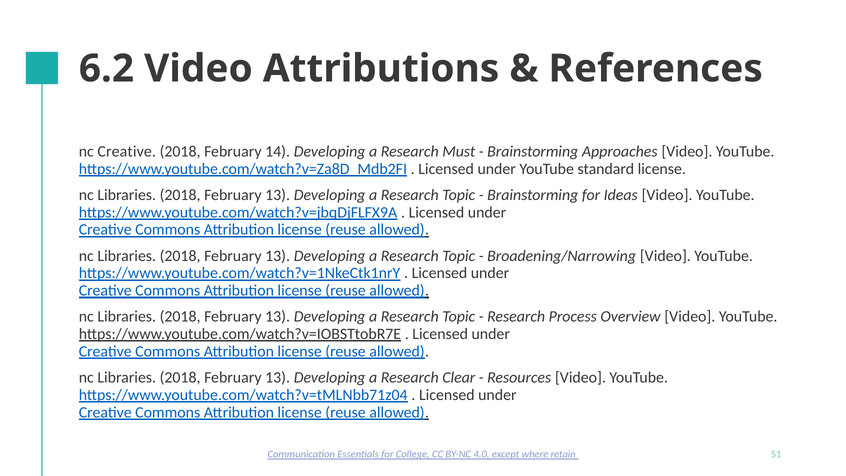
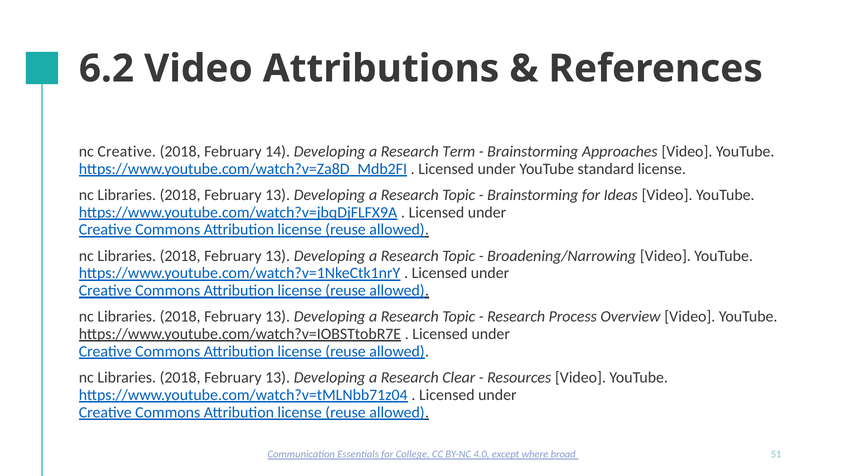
Must: Must -> Term
retain: retain -> broad
